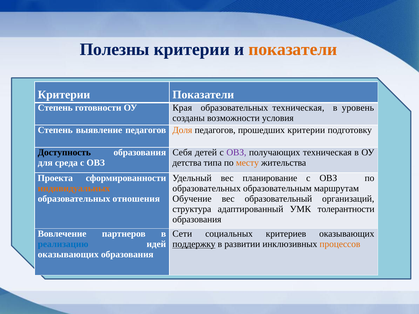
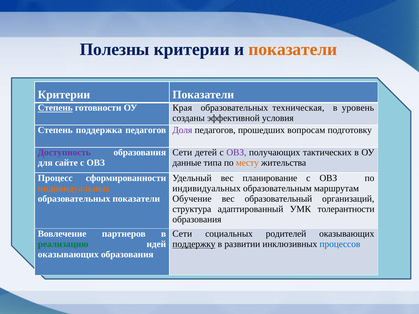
Степень at (55, 108) underline: none -> present
возможности: возможности -> эффективной
выявление: выявление -> поддержка
Доля colour: orange -> purple
прошедших критерии: критерии -> вопросам
Доступность colour: black -> purple
Себя at (182, 153): Себя -> Сети
получающих техническая: техническая -> тактических
среда: среда -> сайте
детства: детства -> данные
Проекта: Проекта -> Процесс
образовательных at (207, 188): образовательных -> индивидуальных
образовательных отношения: отношения -> показатели
критериев: критериев -> родителей
реализацию colour: blue -> green
процессов colour: orange -> blue
